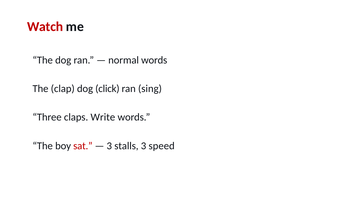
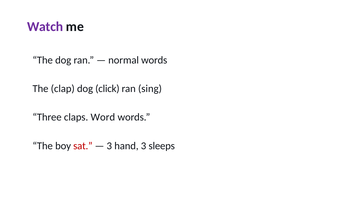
Watch colour: red -> purple
Write: Write -> Word
stalls: stalls -> hand
speed: speed -> sleeps
